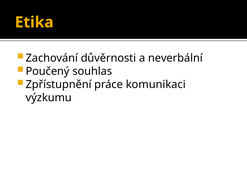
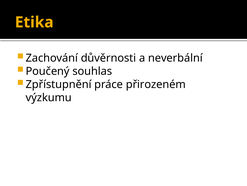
komunikaci: komunikaci -> přirozeném
